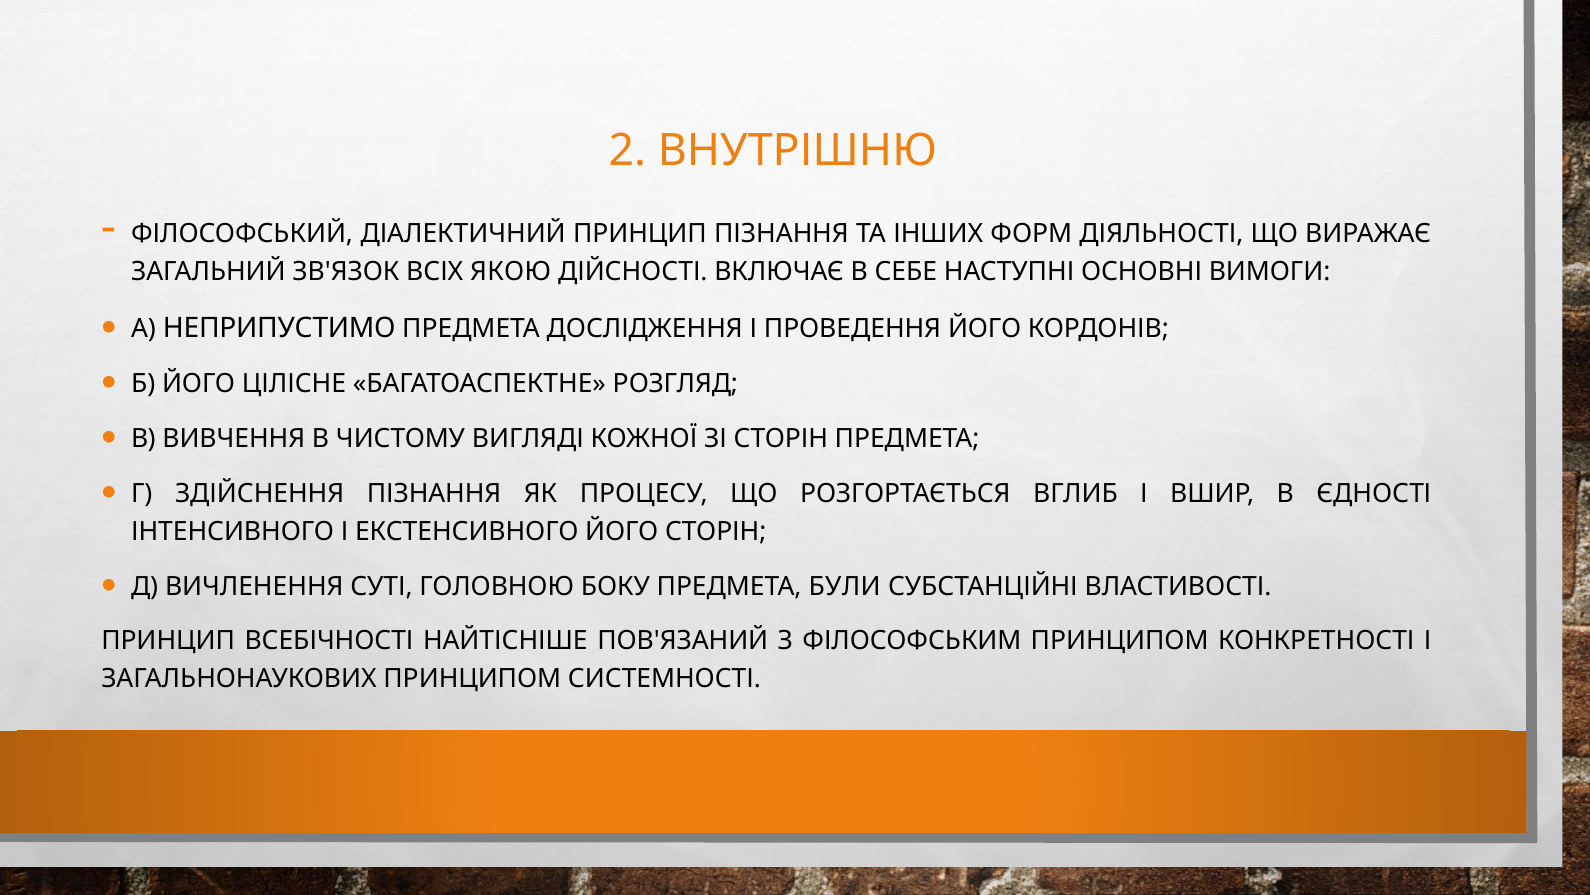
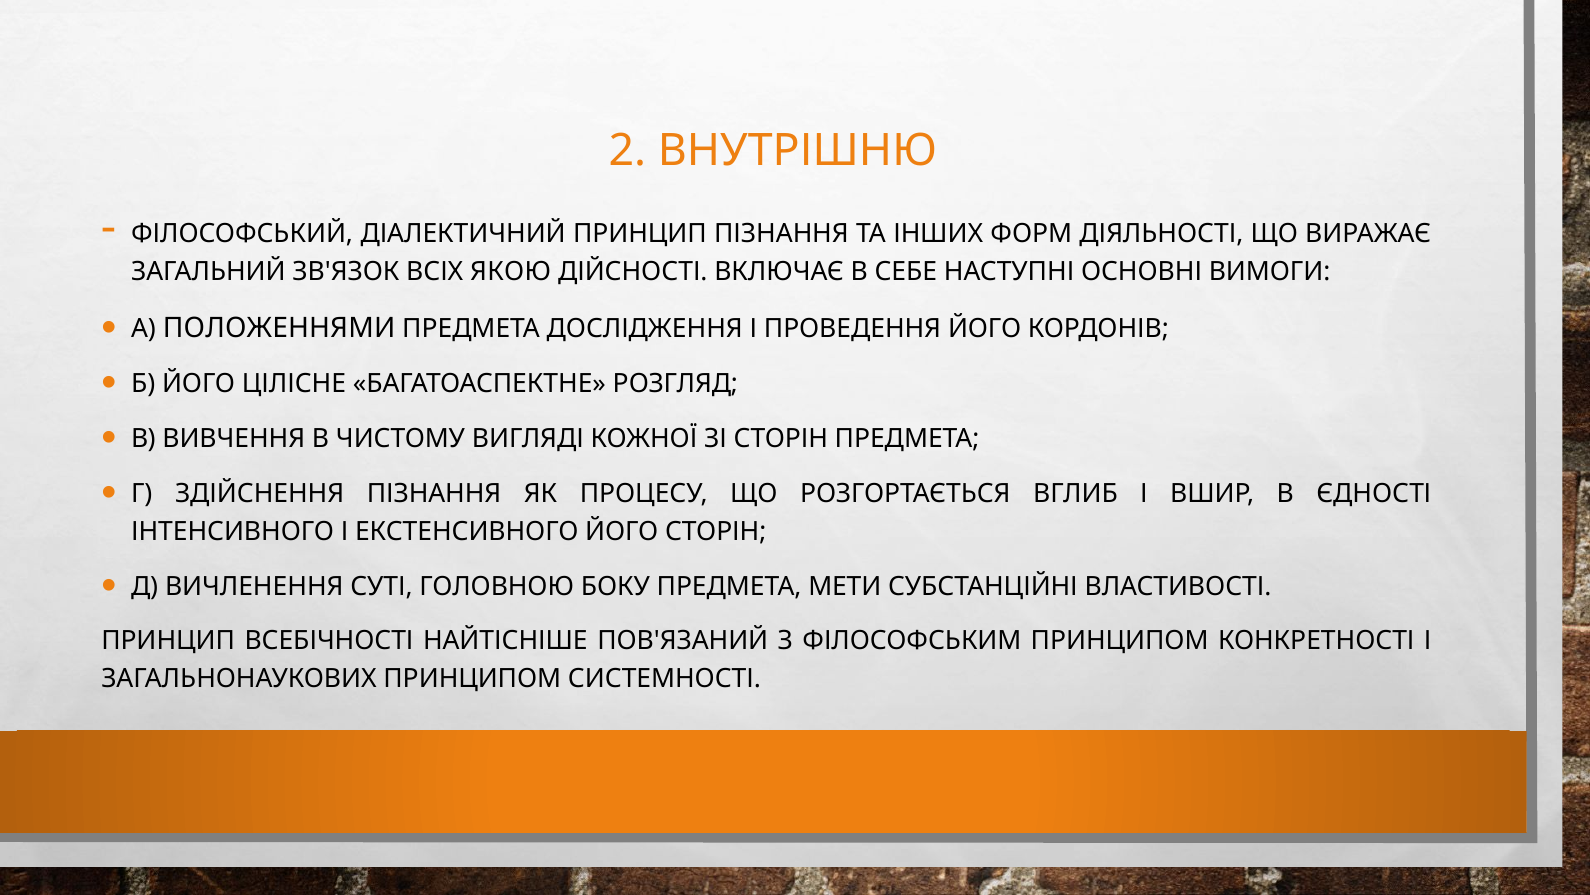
НЕПРИПУСТИМО: НЕПРИПУСТИМО -> ПОЛОЖЕННЯМИ
БУЛИ: БУЛИ -> МЕТИ
